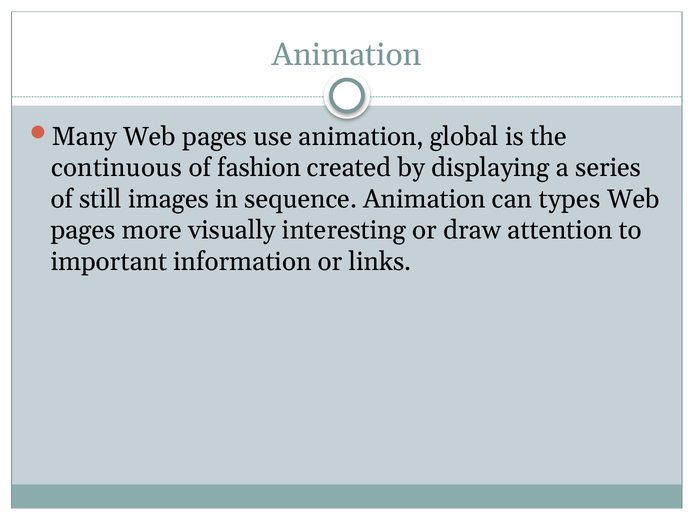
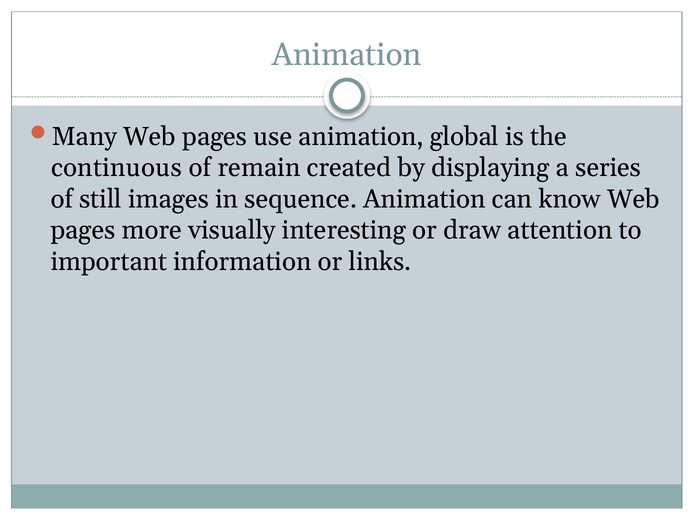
fashion: fashion -> remain
types: types -> know
